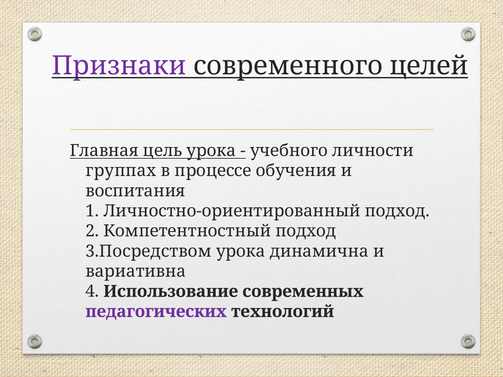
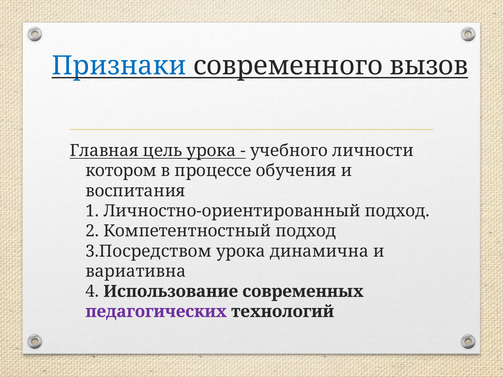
Признаки colour: purple -> blue
целей: целей -> вызов
группах: группах -> котором
